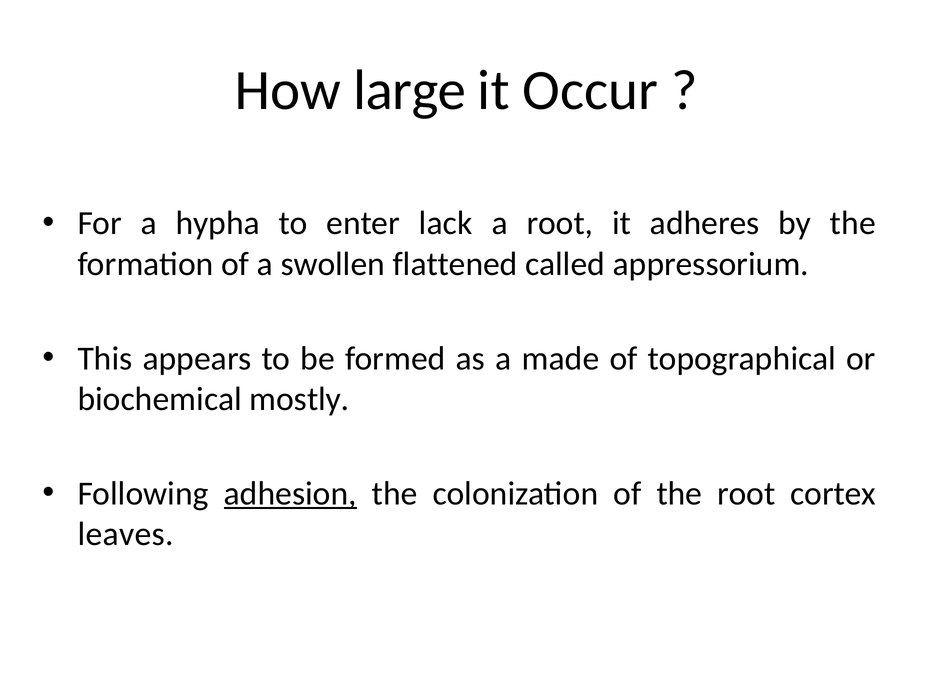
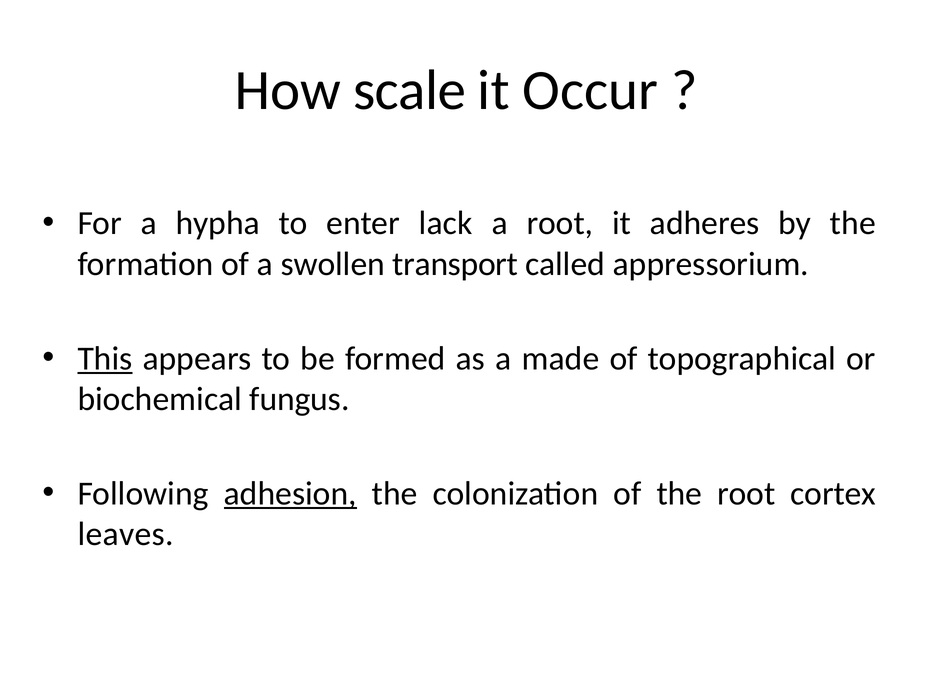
large: large -> scale
flattened: flattened -> transport
This underline: none -> present
mostly: mostly -> fungus
